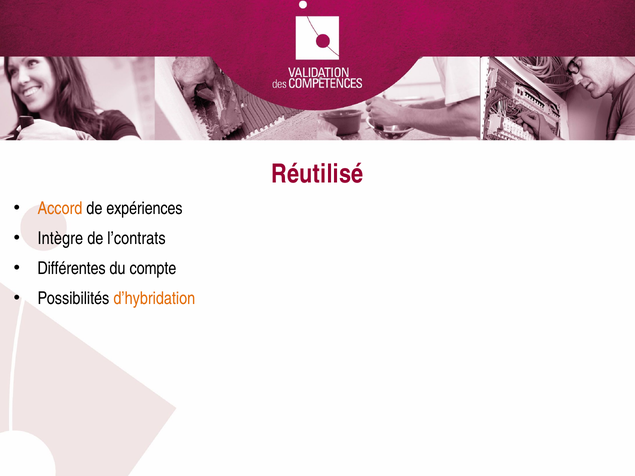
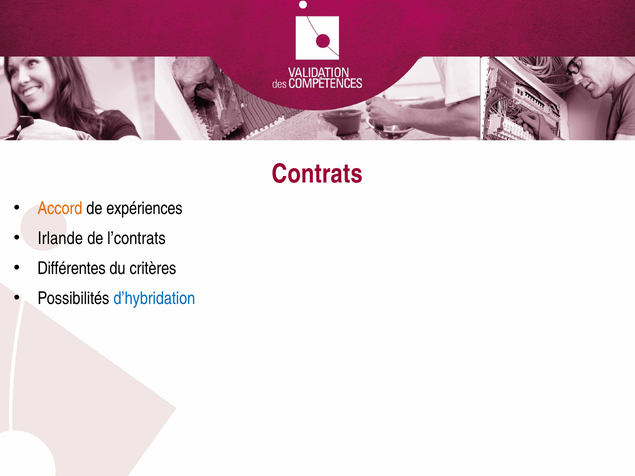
Réutilisé: Réutilisé -> Contrats
Intègre: Intègre -> Irlande
compte: compte -> critères
d’hybridation colour: orange -> blue
